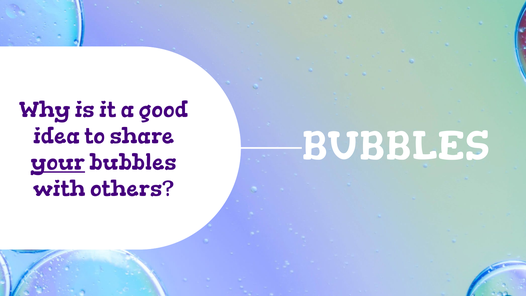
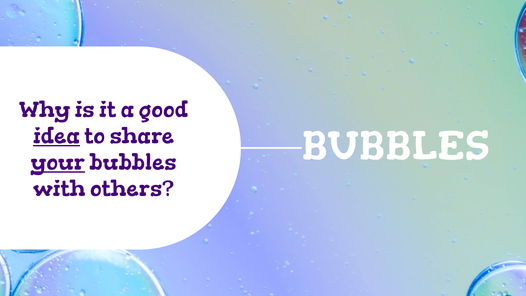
idea underline: none -> present
